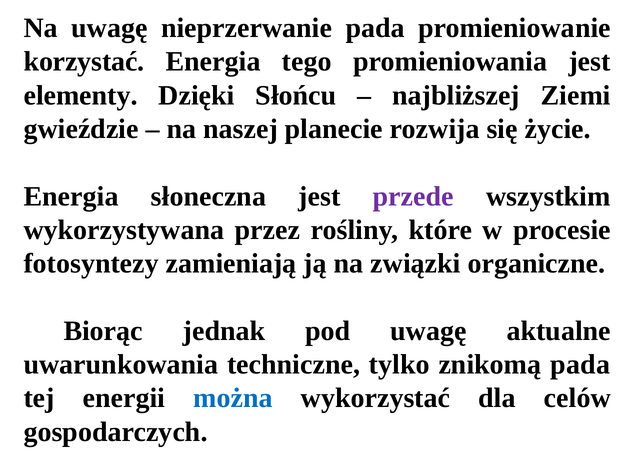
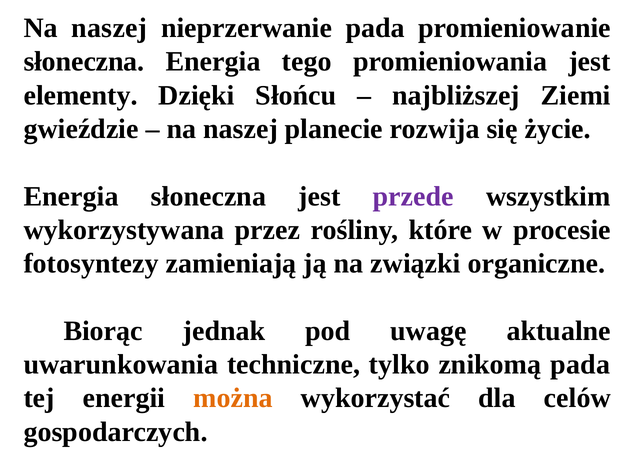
uwagę at (109, 28): uwagę -> naszej
korzystać at (84, 62): korzystać -> słoneczna
można colour: blue -> orange
